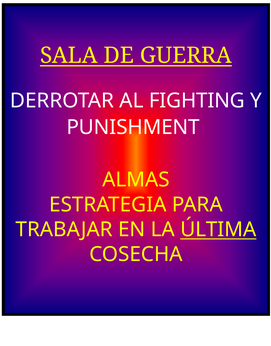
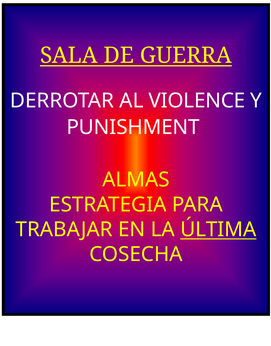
FIGHTING: FIGHTING -> VIOLENCE
